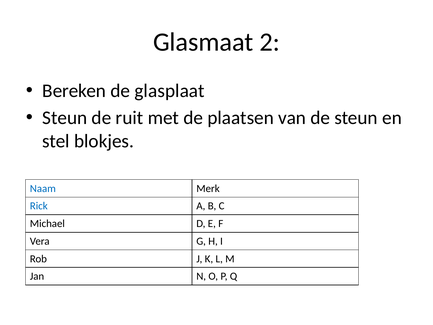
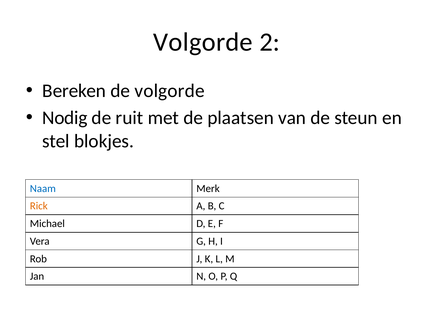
Glasmaat at (203, 42): Glasmaat -> Volgorde
de glasplaat: glasplaat -> volgorde
Steun at (65, 118): Steun -> Nodig
Rick colour: blue -> orange
